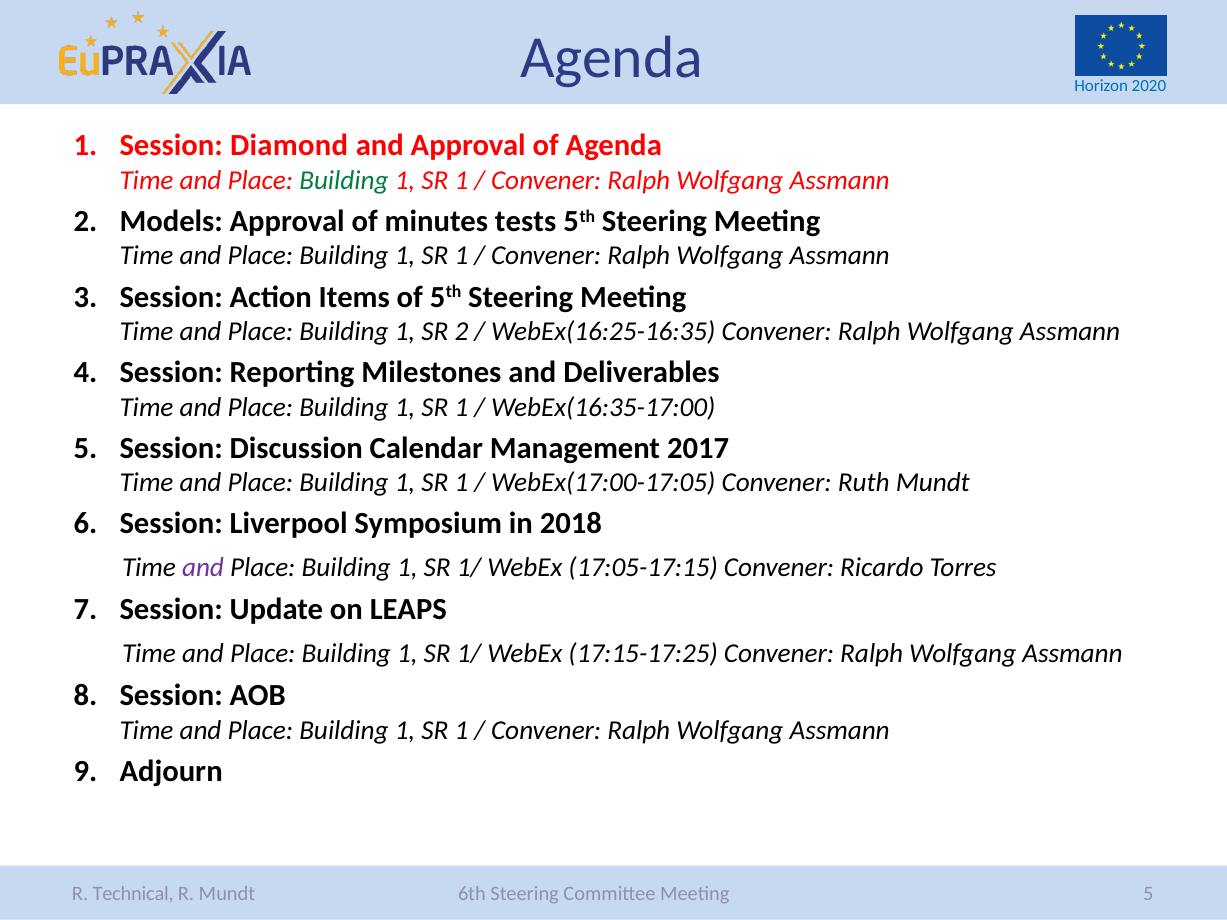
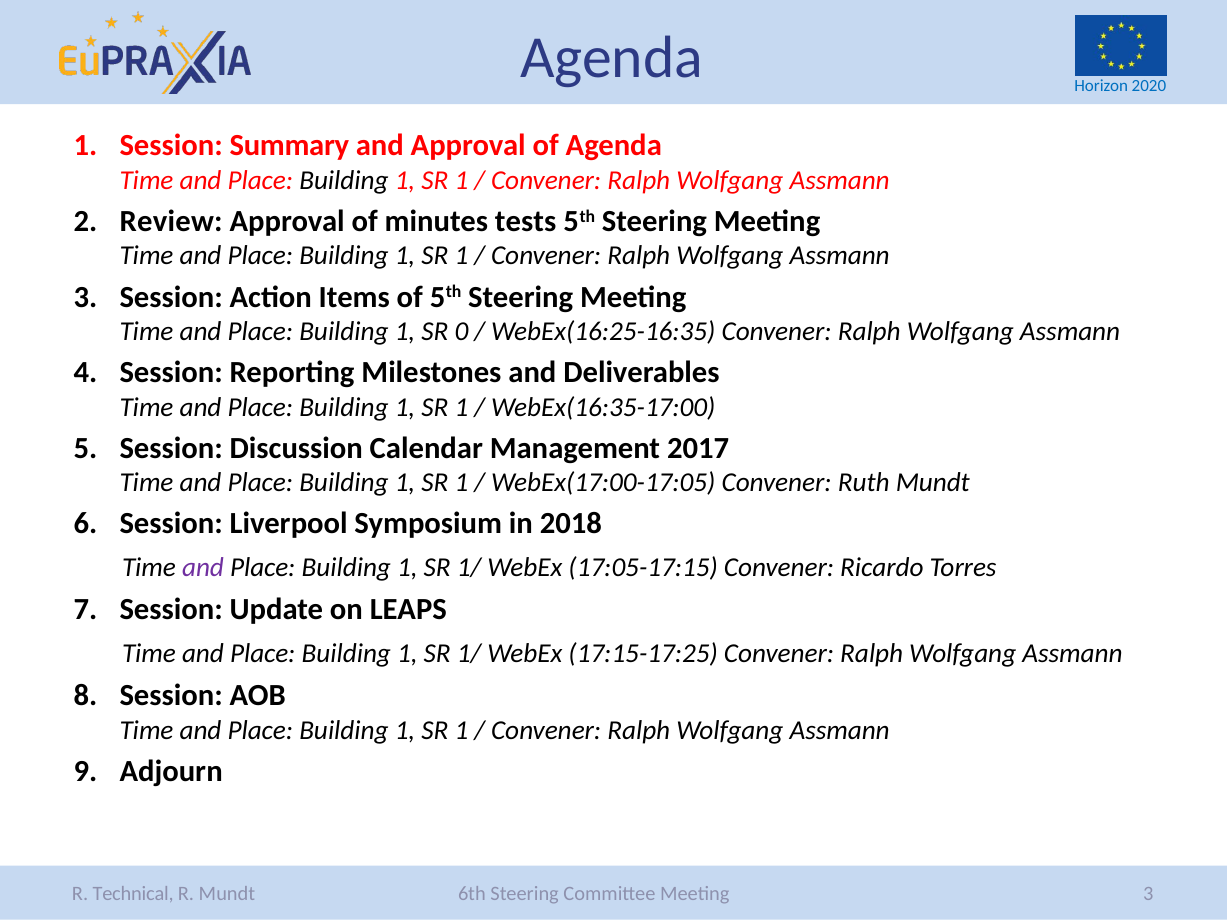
Diamond: Diamond -> Summary
Building at (344, 180) colour: green -> black
Models: Models -> Review
SR 2: 2 -> 0
Meeting 5: 5 -> 3
